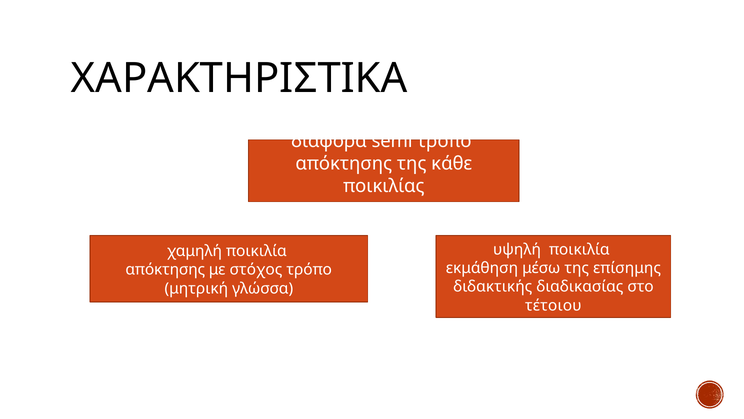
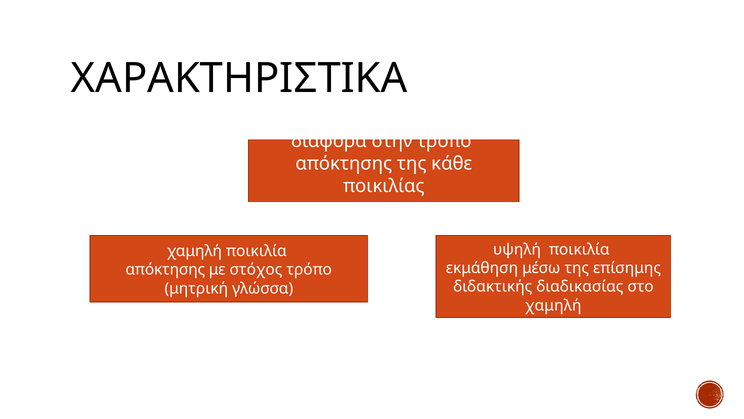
semi: semi -> στην
τέτοιου at (553, 305): τέτοιου -> χαμηλή
